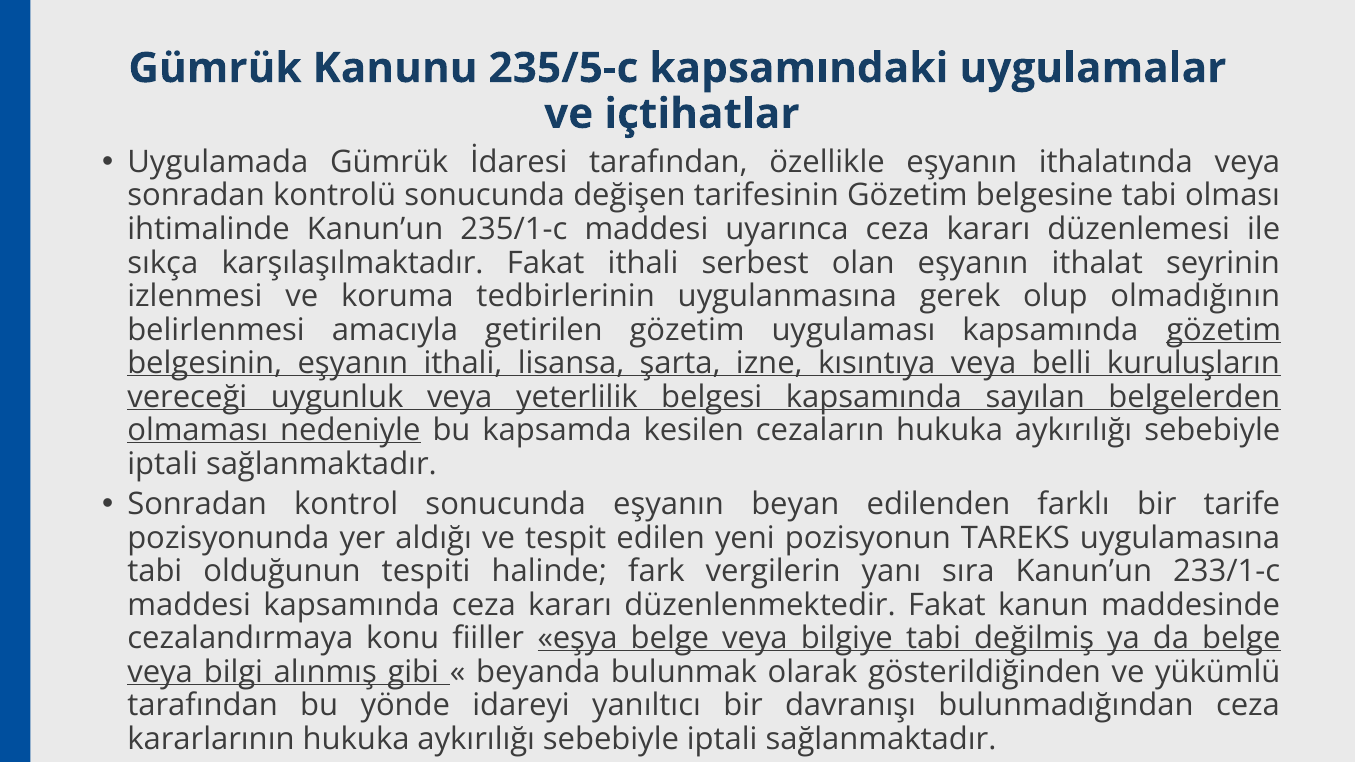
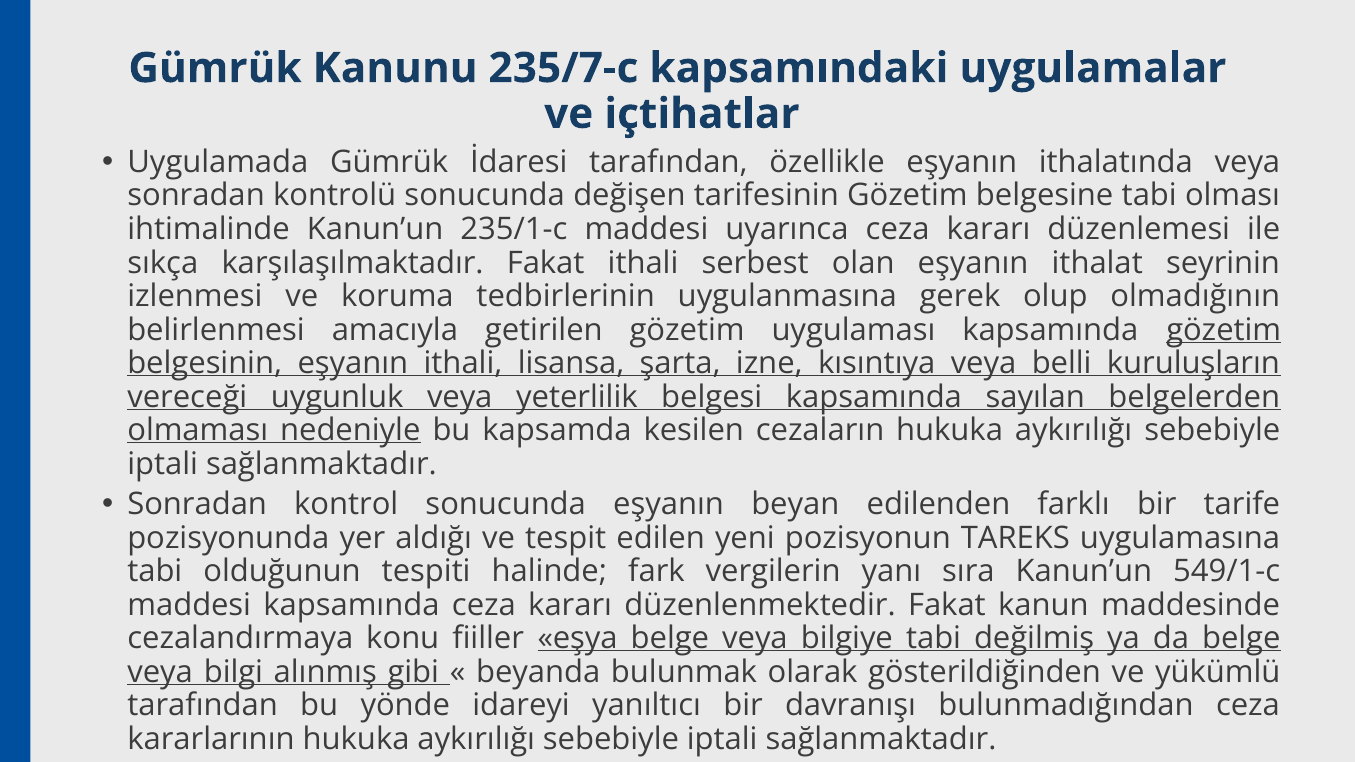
235/5-c: 235/5-c -> 235/7-c
233/1-c: 233/1-c -> 549/1-c
